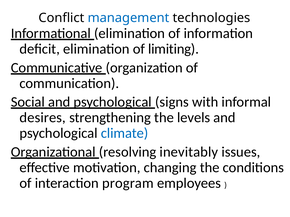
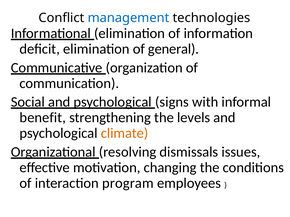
limiting: limiting -> general
desires: desires -> benefit
climate colour: blue -> orange
inevitably: inevitably -> dismissals
